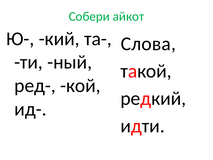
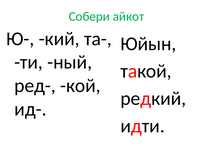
Слова: Слова -> Юйын
